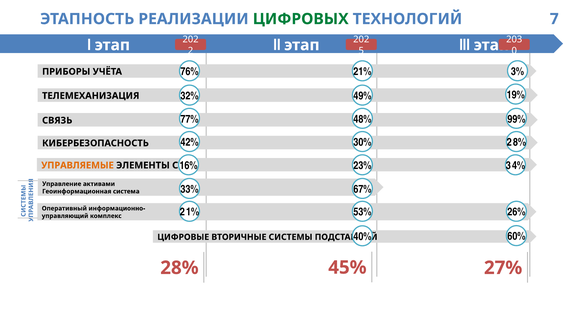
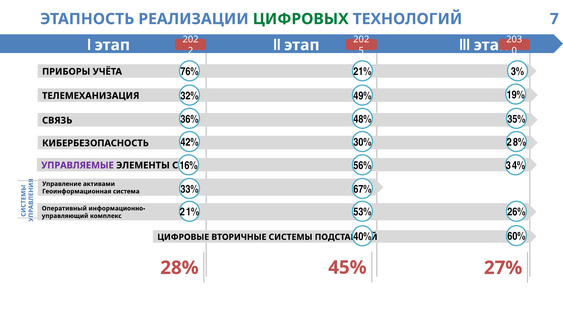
77%: 77% -> 36%
99%: 99% -> 35%
УПРАВЛЯЕМЫЕ colour: orange -> purple
23%: 23% -> 56%
